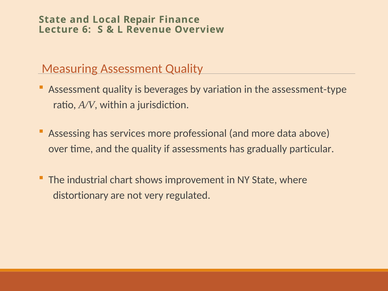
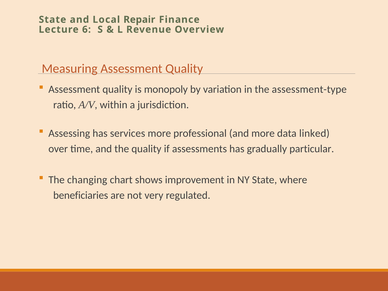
beverages: beverages -> monopoly
above: above -> linked
industrial: industrial -> changing
distortionary: distortionary -> beneficiaries
